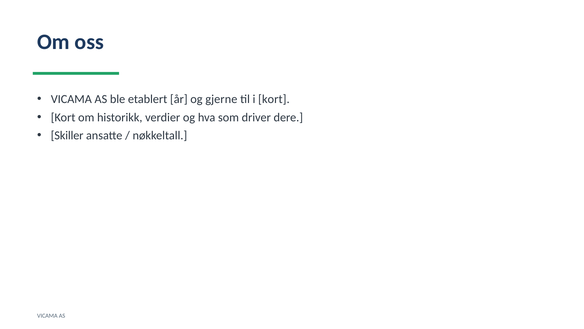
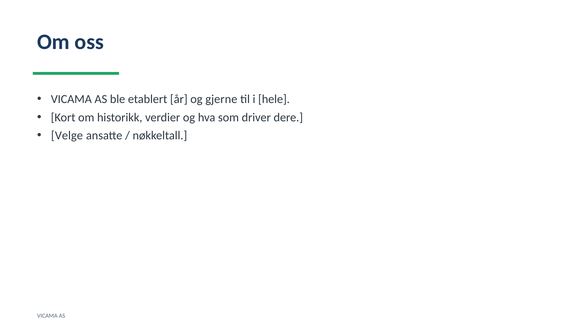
i kort: kort -> hele
Skiller: Skiller -> Velge
